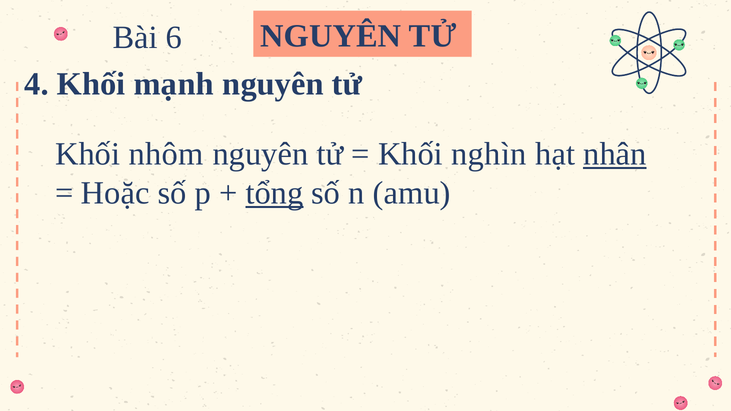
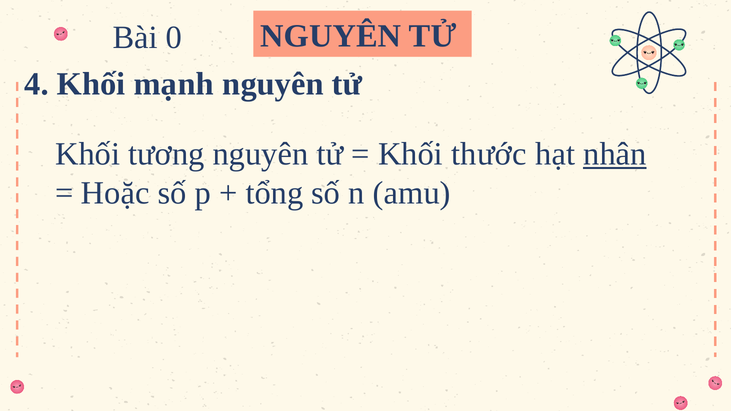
6: 6 -> 0
nhôm: nhôm -> tương
nghìn: nghìn -> thước
tổng underline: present -> none
